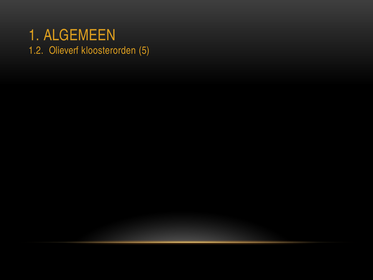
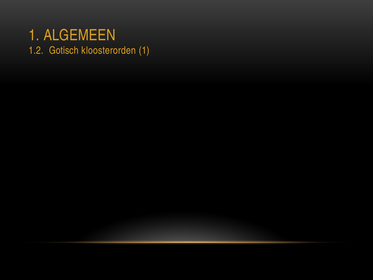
Olieverf: Olieverf -> Gotisch
kloosterorden 5: 5 -> 1
